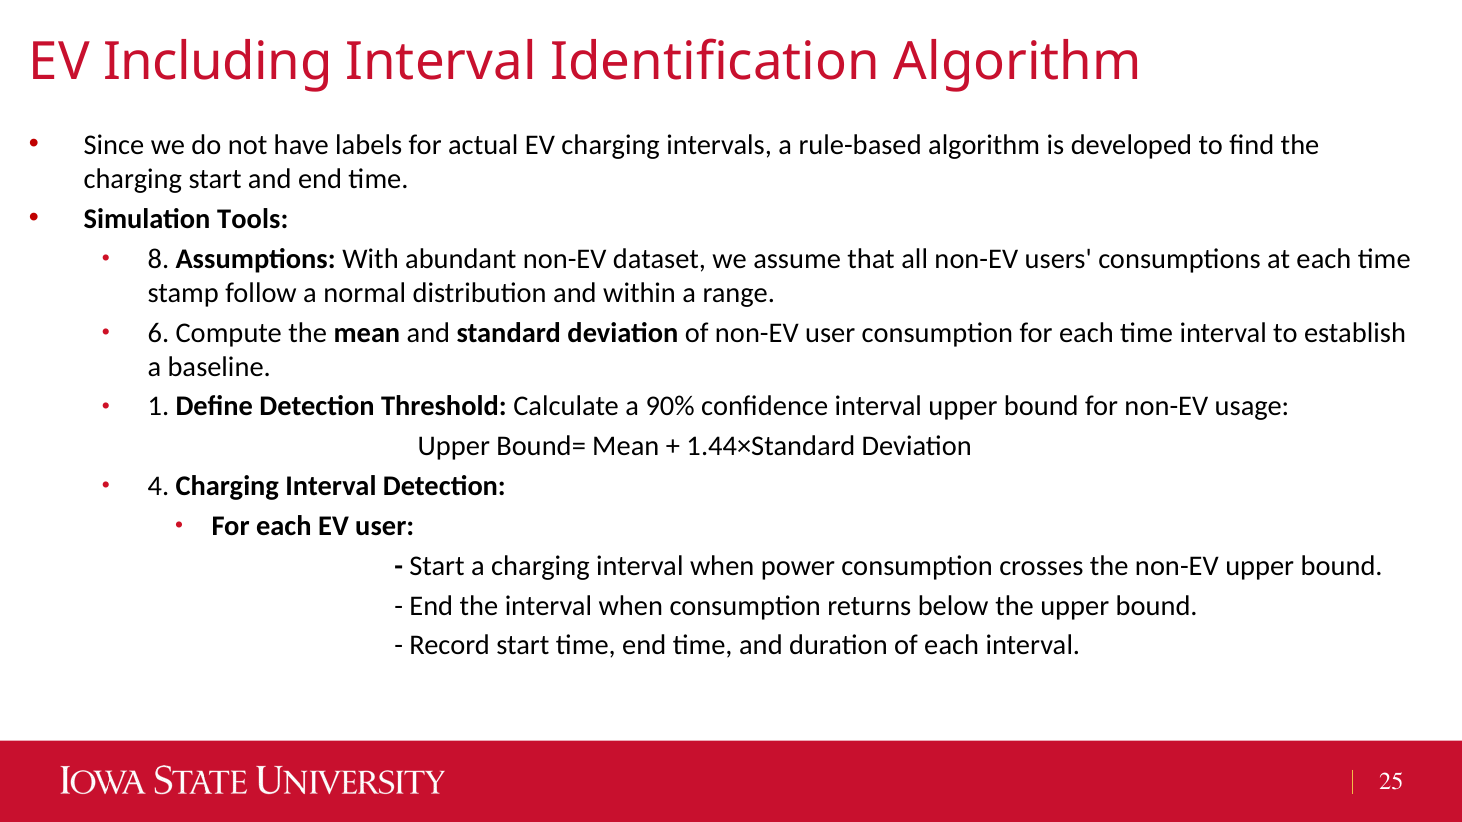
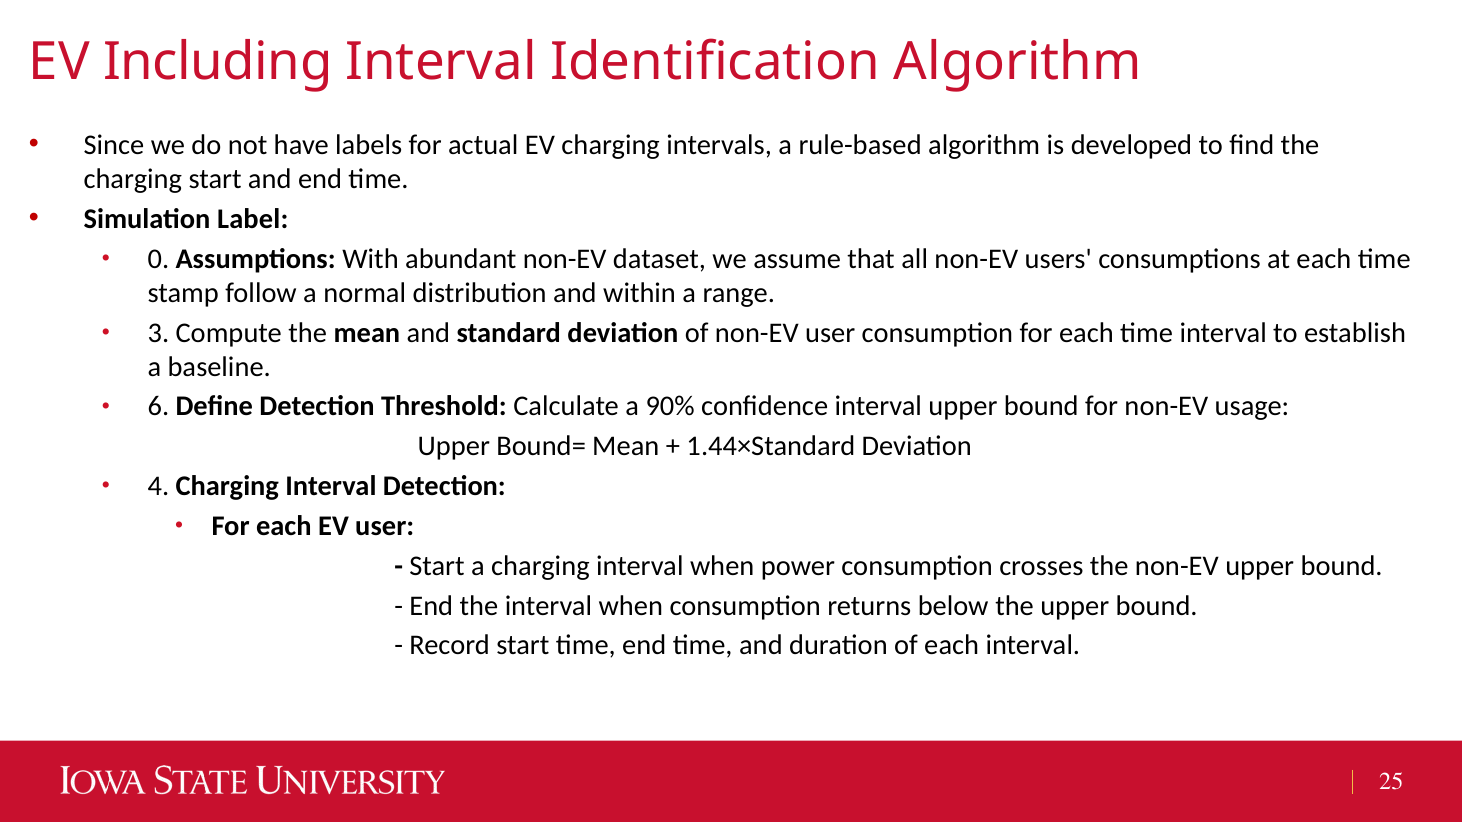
Tools: Tools -> Label
8: 8 -> 0
6: 6 -> 3
1: 1 -> 6
